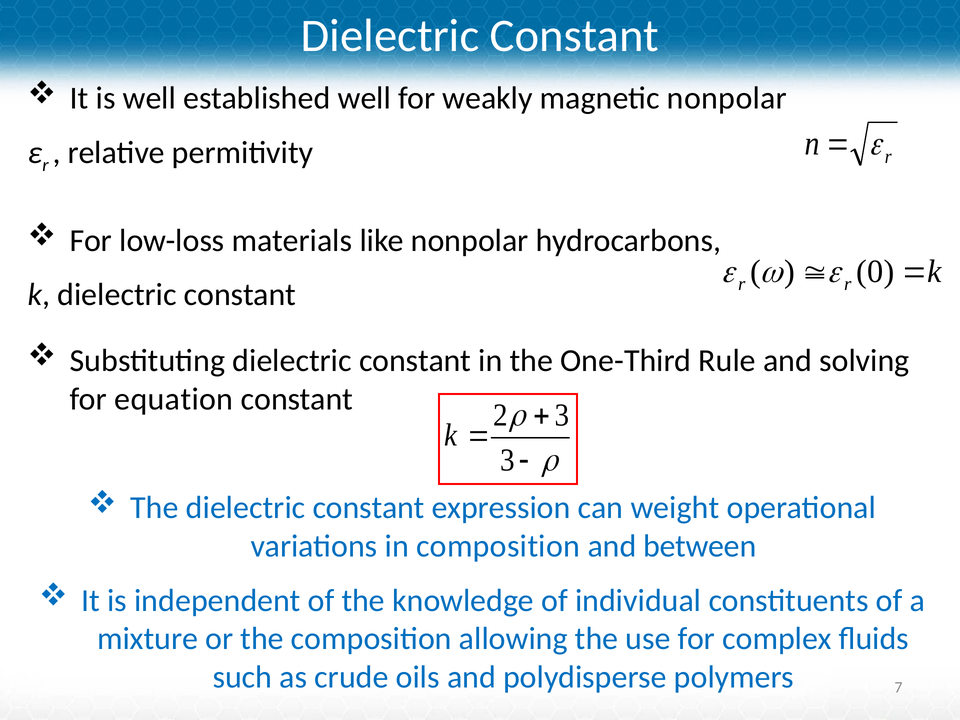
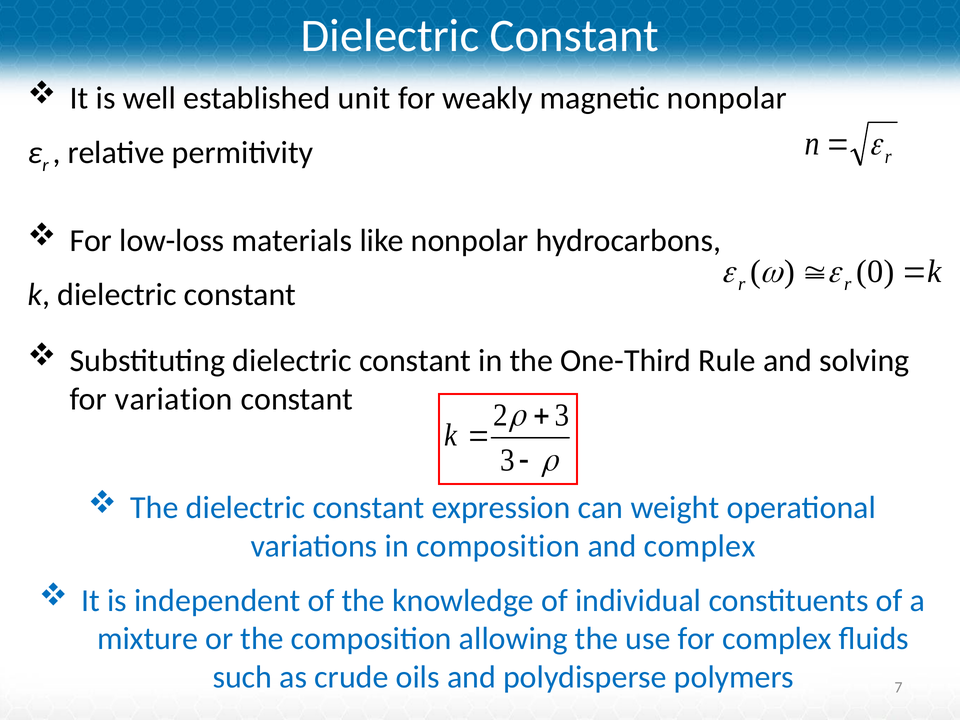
established well: well -> unit
equation: equation -> variation
and between: between -> complex
